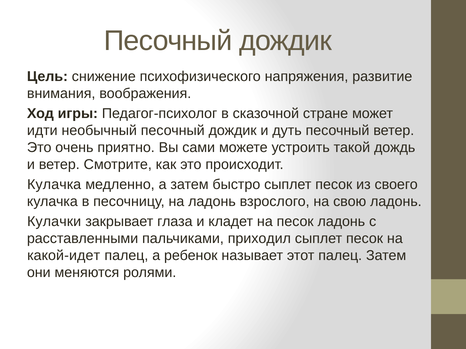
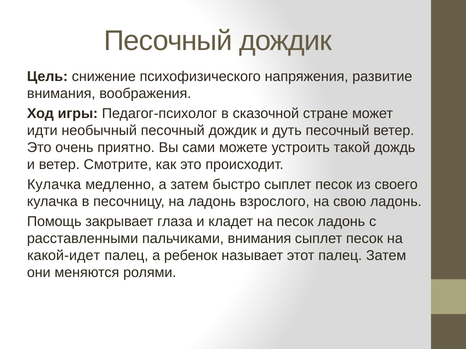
Кулачки: Кулачки -> Помощь
пальчиками приходил: приходил -> внимания
